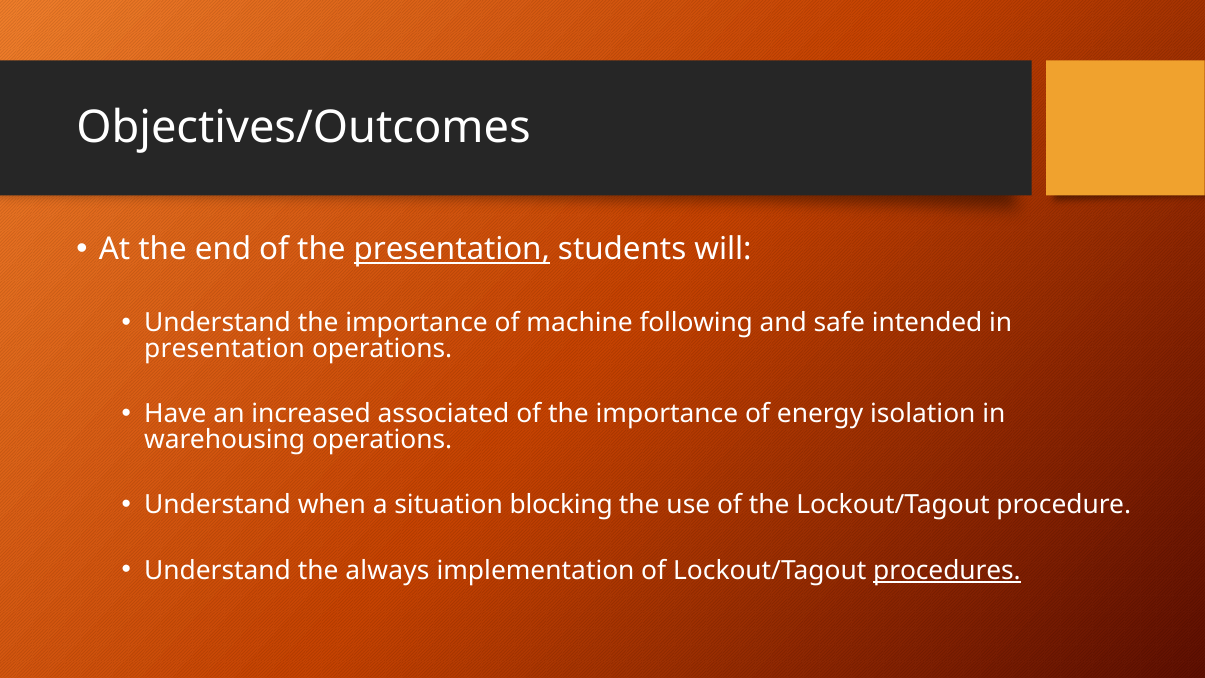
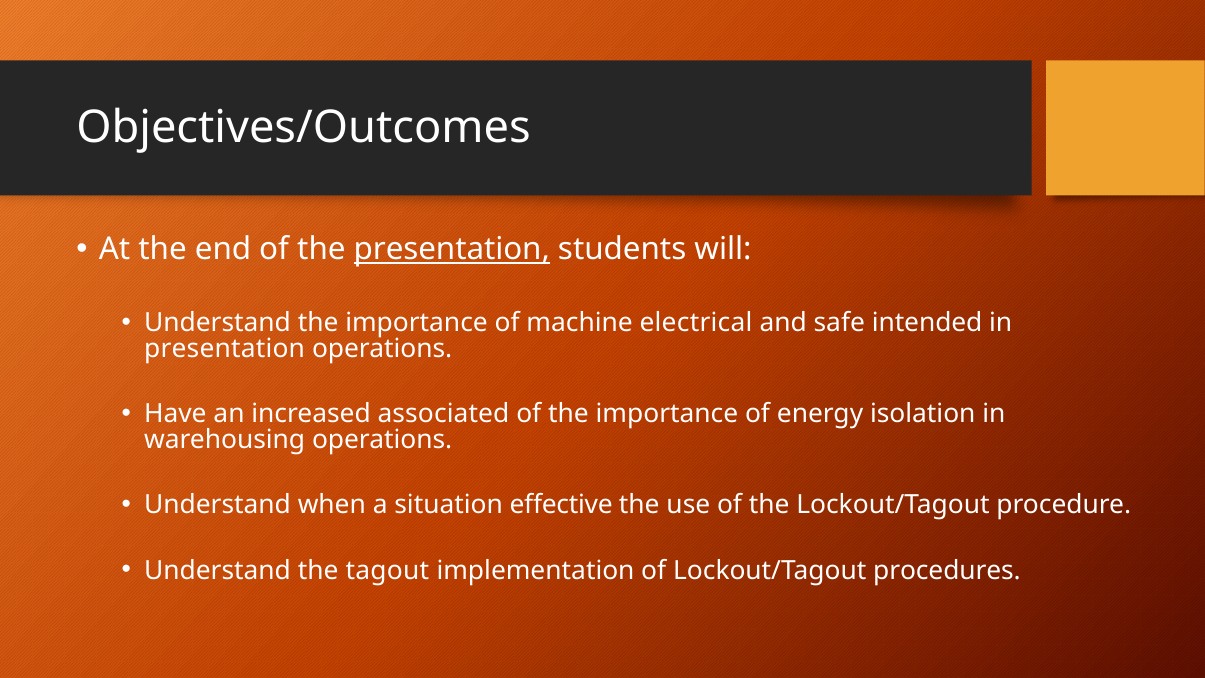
following: following -> electrical
blocking: blocking -> effective
always: always -> tagout
procedures underline: present -> none
